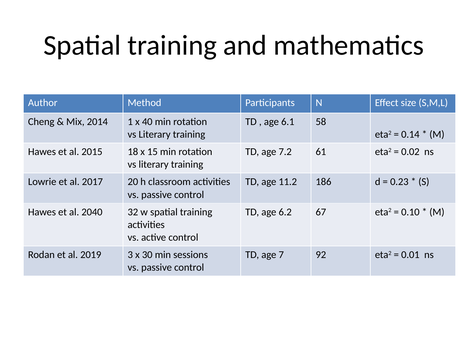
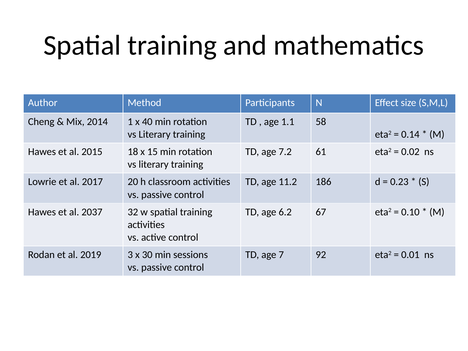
6.1: 6.1 -> 1.1
2040: 2040 -> 2037
